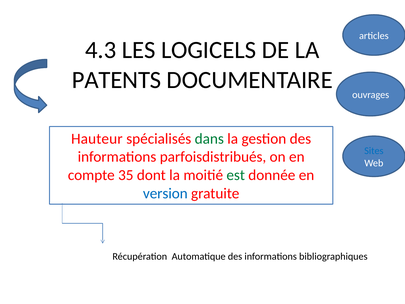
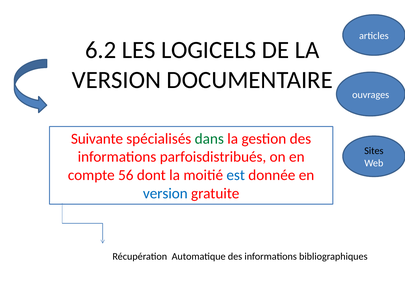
4.3: 4.3 -> 6.2
PATENTS at (117, 80): PATENTS -> VERSION
Hauteur: Hauteur -> Suivante
Sites colour: blue -> black
35: 35 -> 56
est colour: green -> blue
